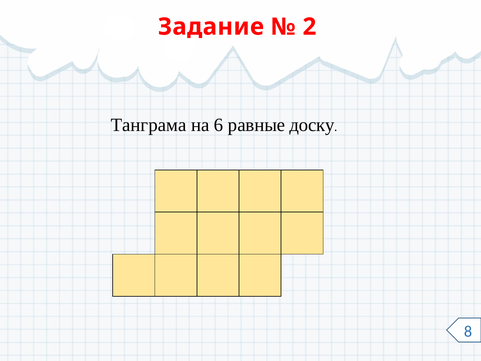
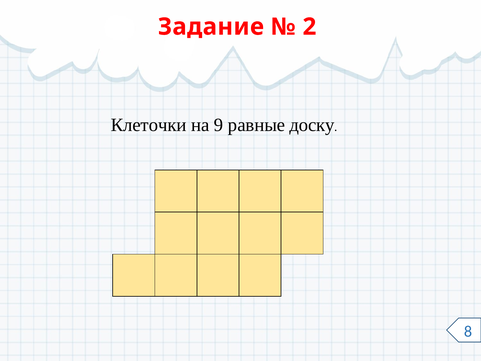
Танграма: Танграма -> Клеточки
6: 6 -> 9
